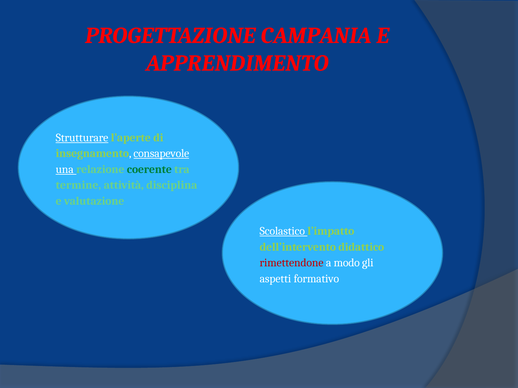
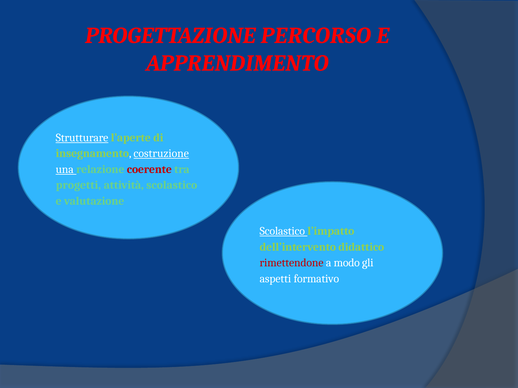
CAMPANIA: CAMPANIA -> PERCORSO
consapevole: consapevole -> costruzione
coerente colour: green -> red
termine: termine -> progetti
attività disciplina: disciplina -> scolastico
